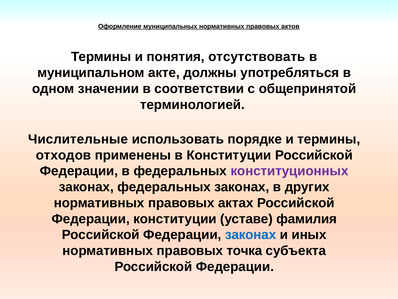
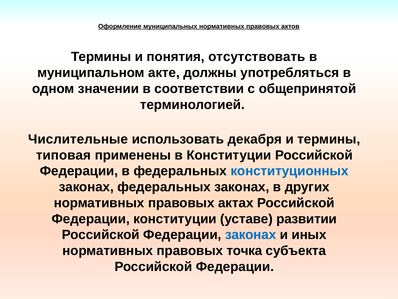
порядке: порядке -> декабря
отходов: отходов -> типовая
конституционных colour: purple -> blue
фамилия: фамилия -> развитии
